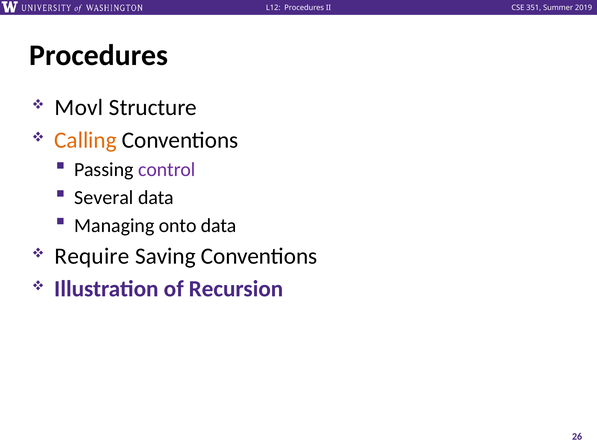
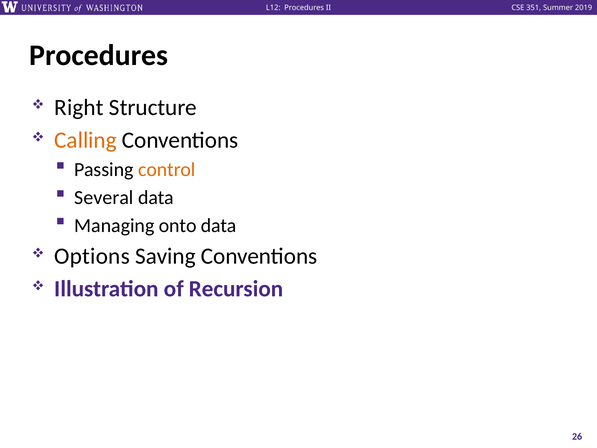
Movl: Movl -> Right
control colour: purple -> orange
Require: Require -> Options
